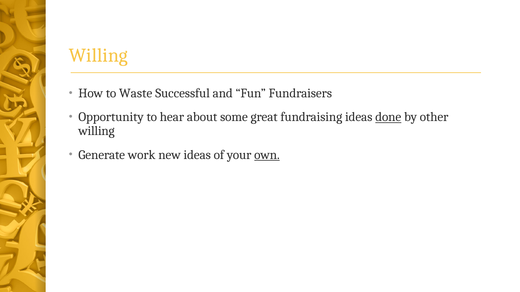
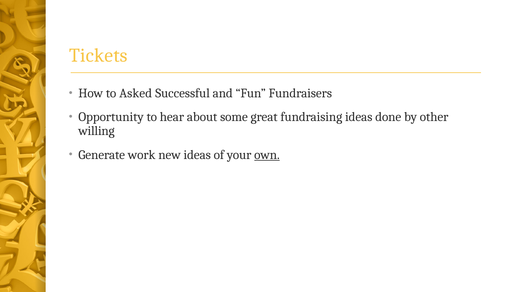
Willing at (98, 56): Willing -> Tickets
Waste: Waste -> Asked
done underline: present -> none
